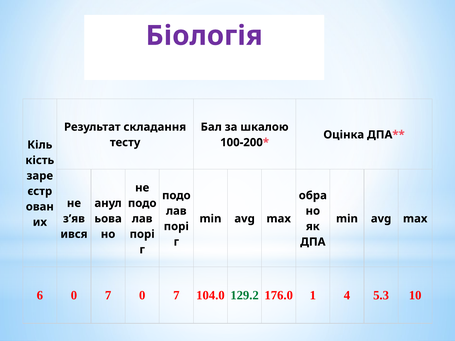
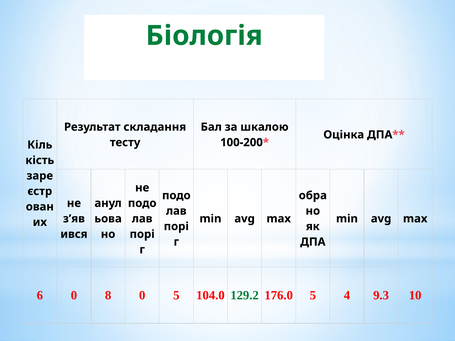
Біологія colour: purple -> green
6 0 7: 7 -> 8
7 at (176, 295): 7 -> 5
176.0 1: 1 -> 5
5.3: 5.3 -> 9.3
